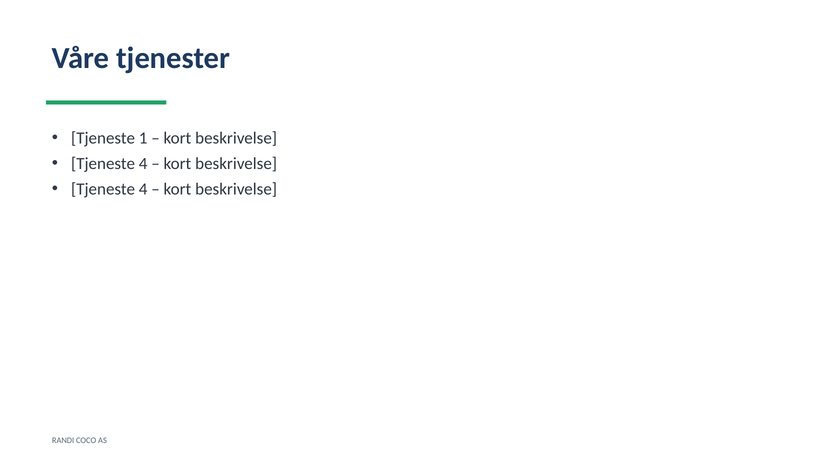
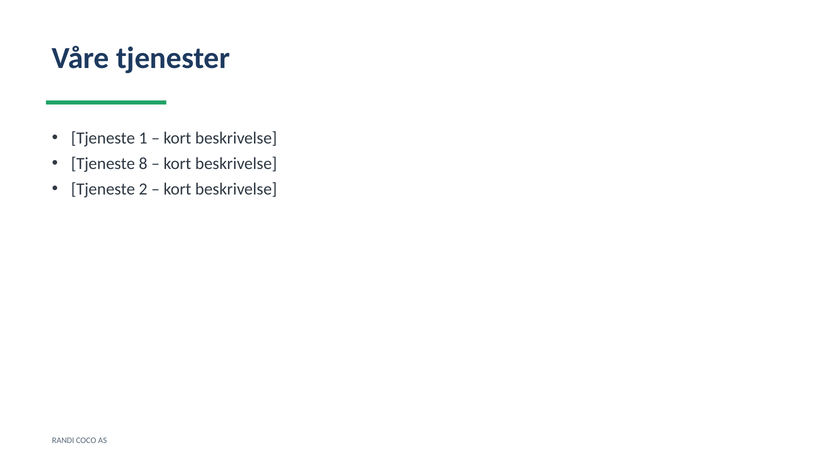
4 at (143, 164): 4 -> 8
4 at (143, 189): 4 -> 2
